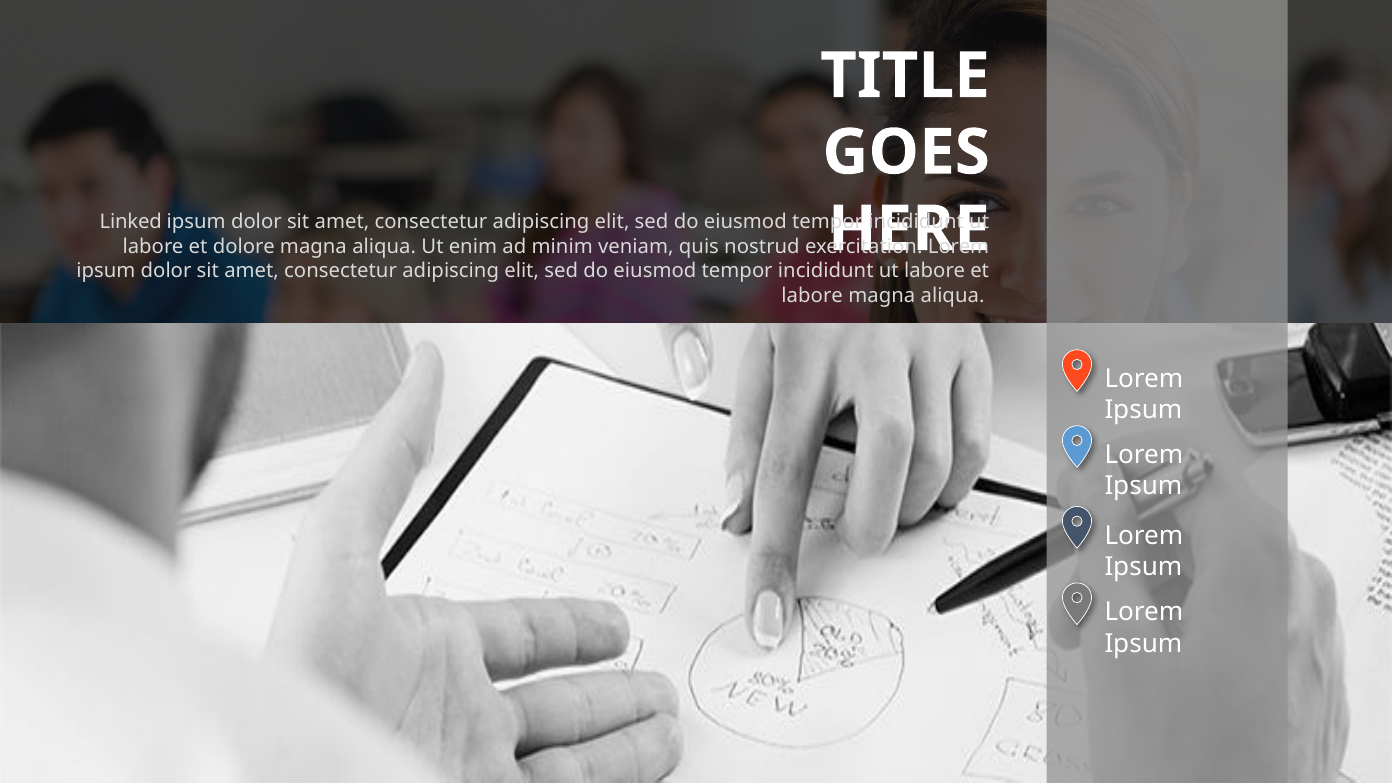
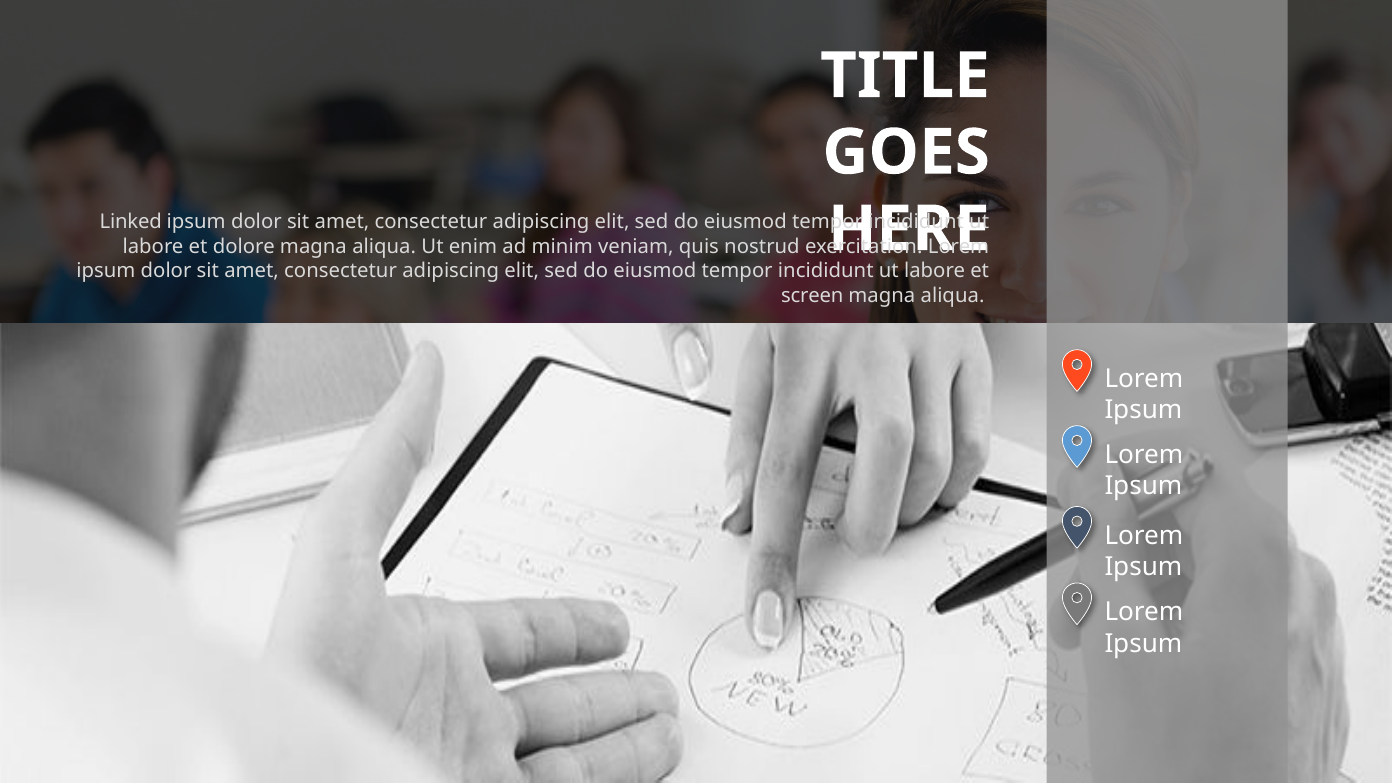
labore at (812, 295): labore -> screen
